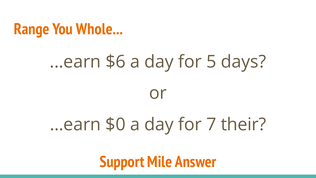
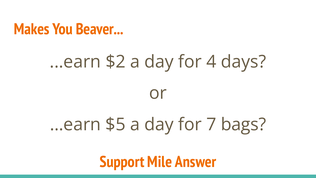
Range: Range -> Makes
Whole: Whole -> Beaver
$6: $6 -> $2
5: 5 -> 4
$0: $0 -> $5
their: their -> bags
